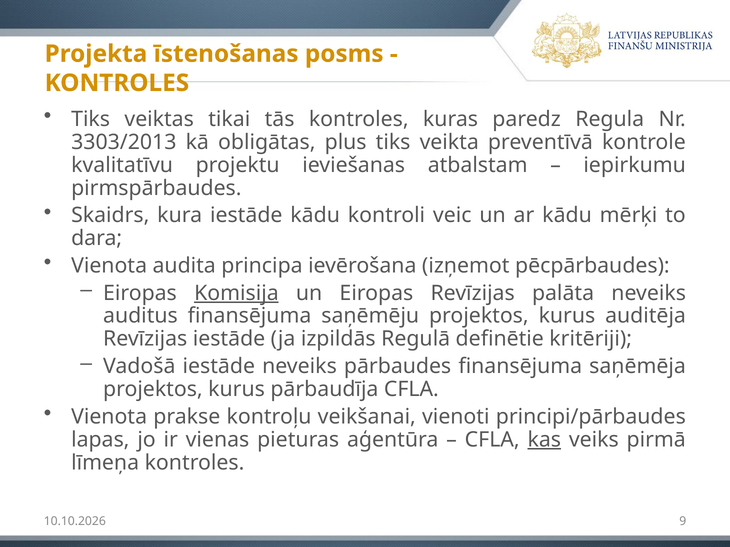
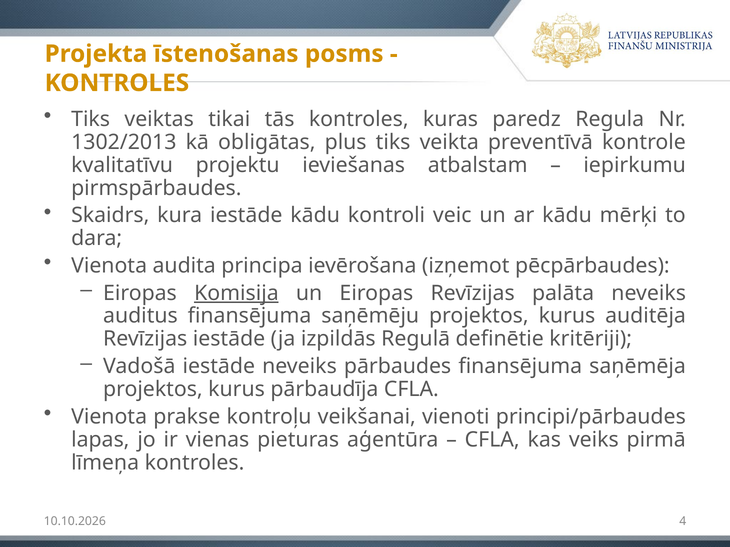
3303/2013: 3303/2013 -> 1302/2013
kas underline: present -> none
9: 9 -> 4
